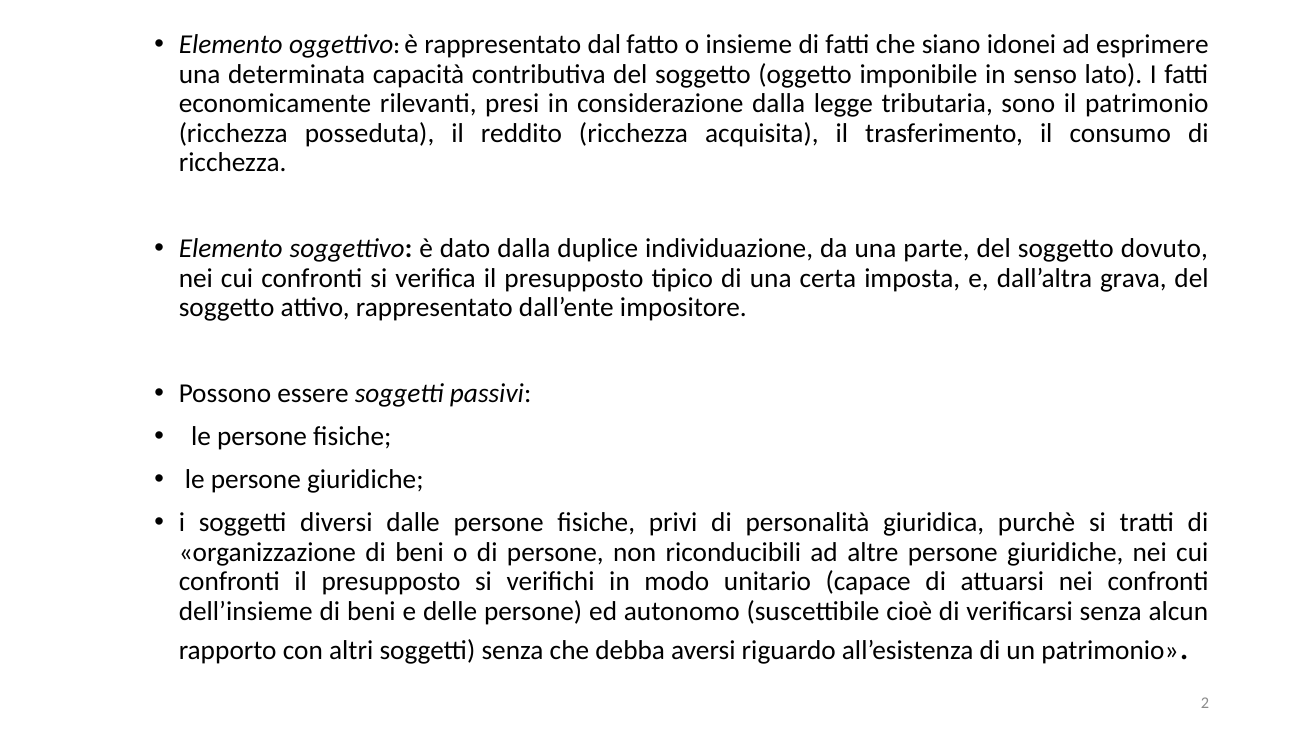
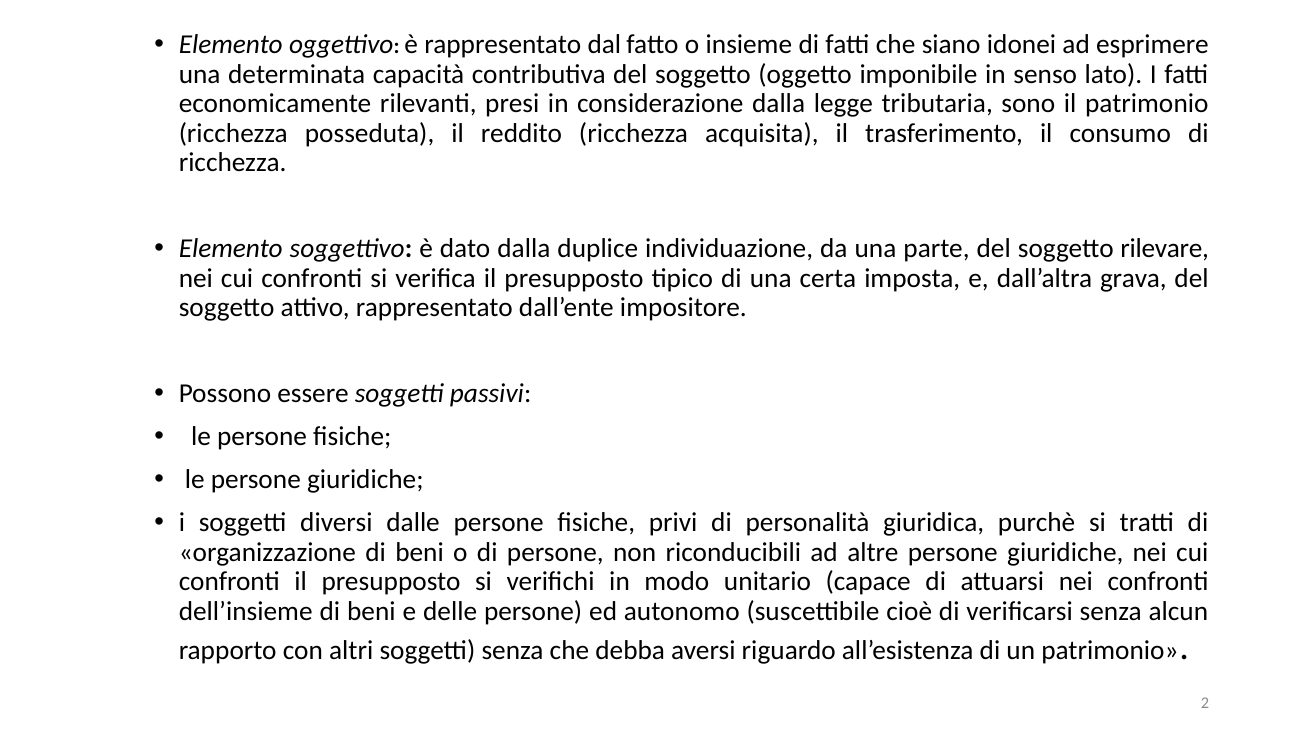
dovuto: dovuto -> rilevare
